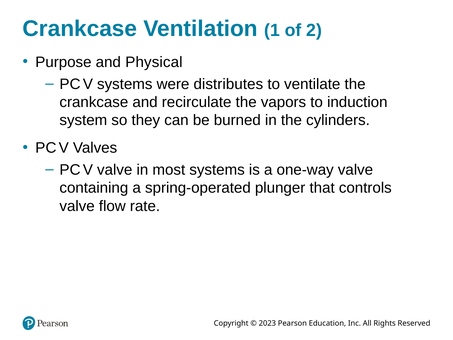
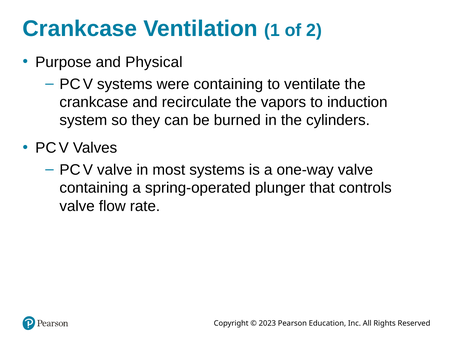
were distributes: distributes -> containing
